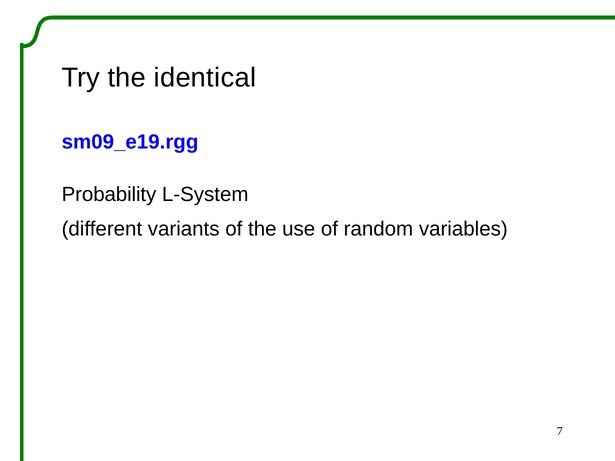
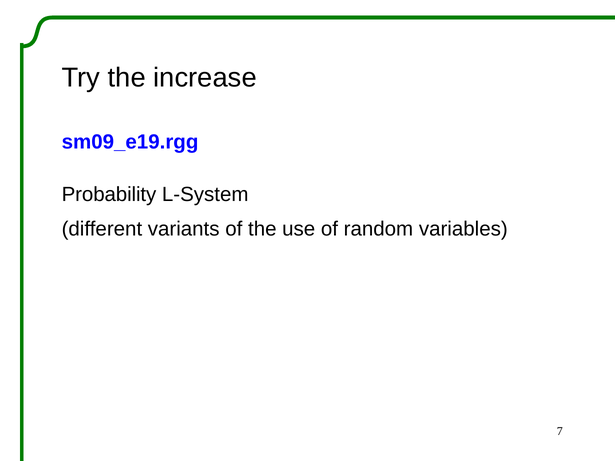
identical: identical -> increase
